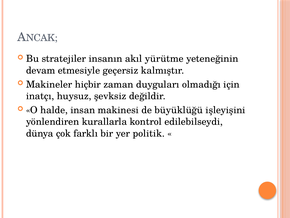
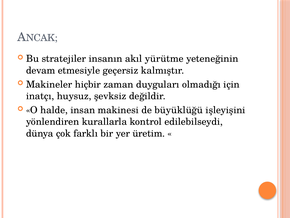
politik: politik -> üretim
